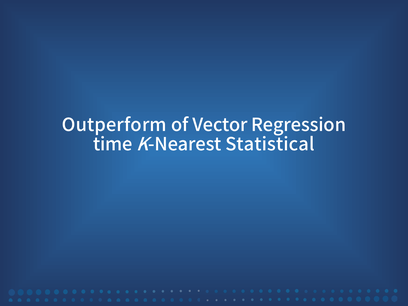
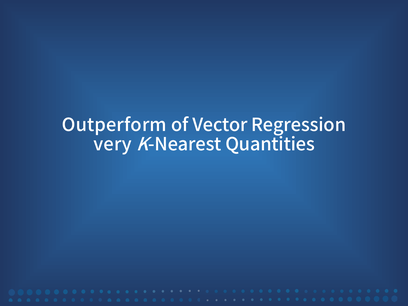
time: time -> very
Statistical: Statistical -> Quantities
